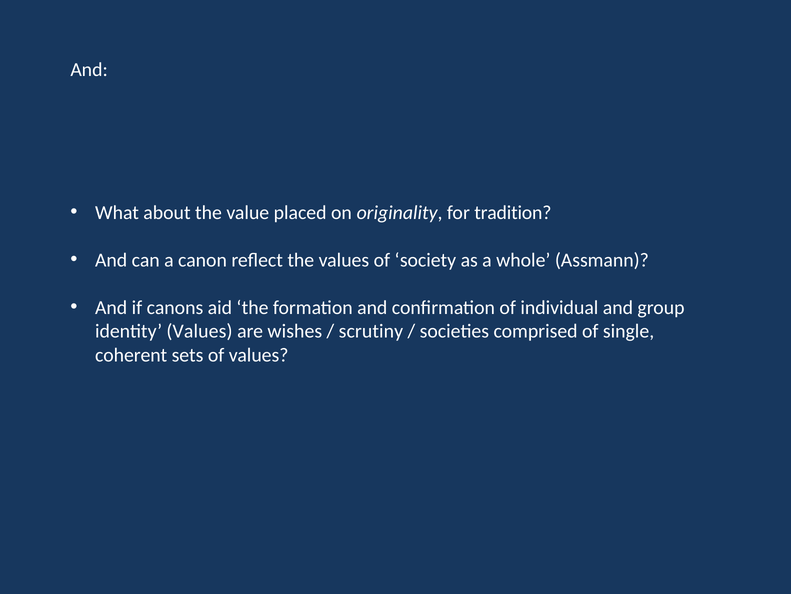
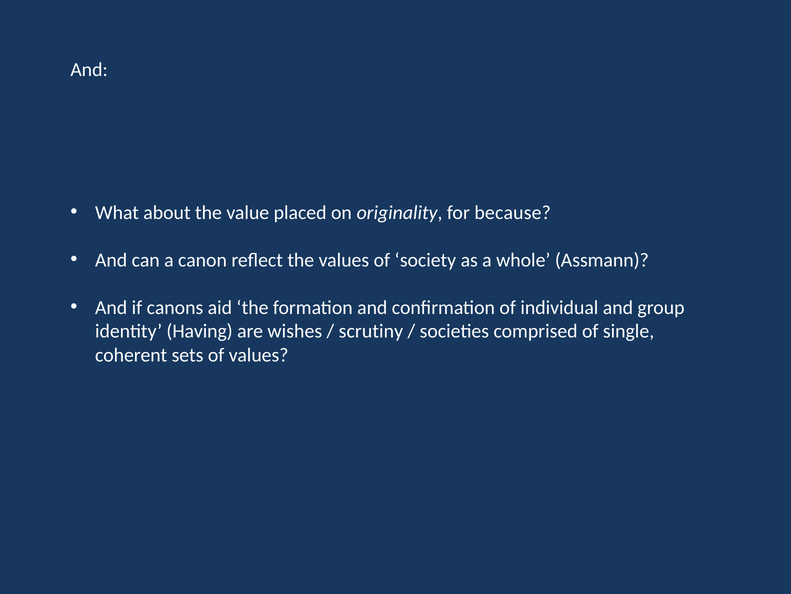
tradition: tradition -> because
identity Values: Values -> Having
